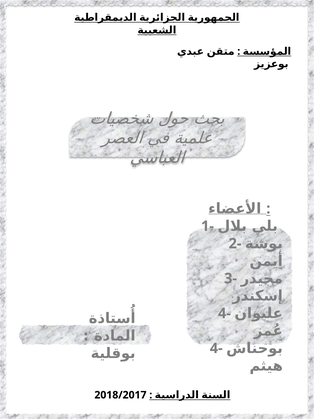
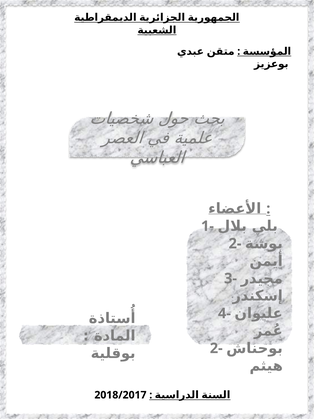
4- at (216, 348): 4- -> 2-
